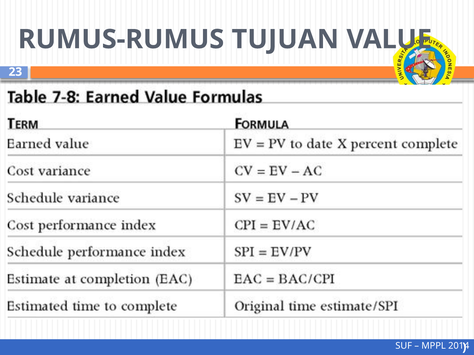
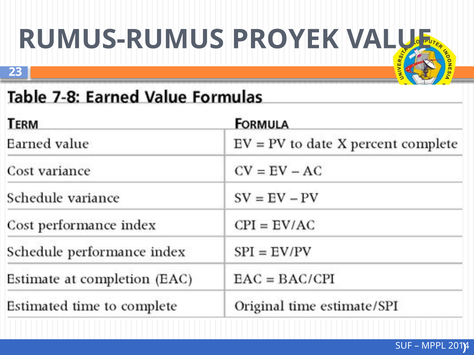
TUJUAN: TUJUAN -> PROYEK
